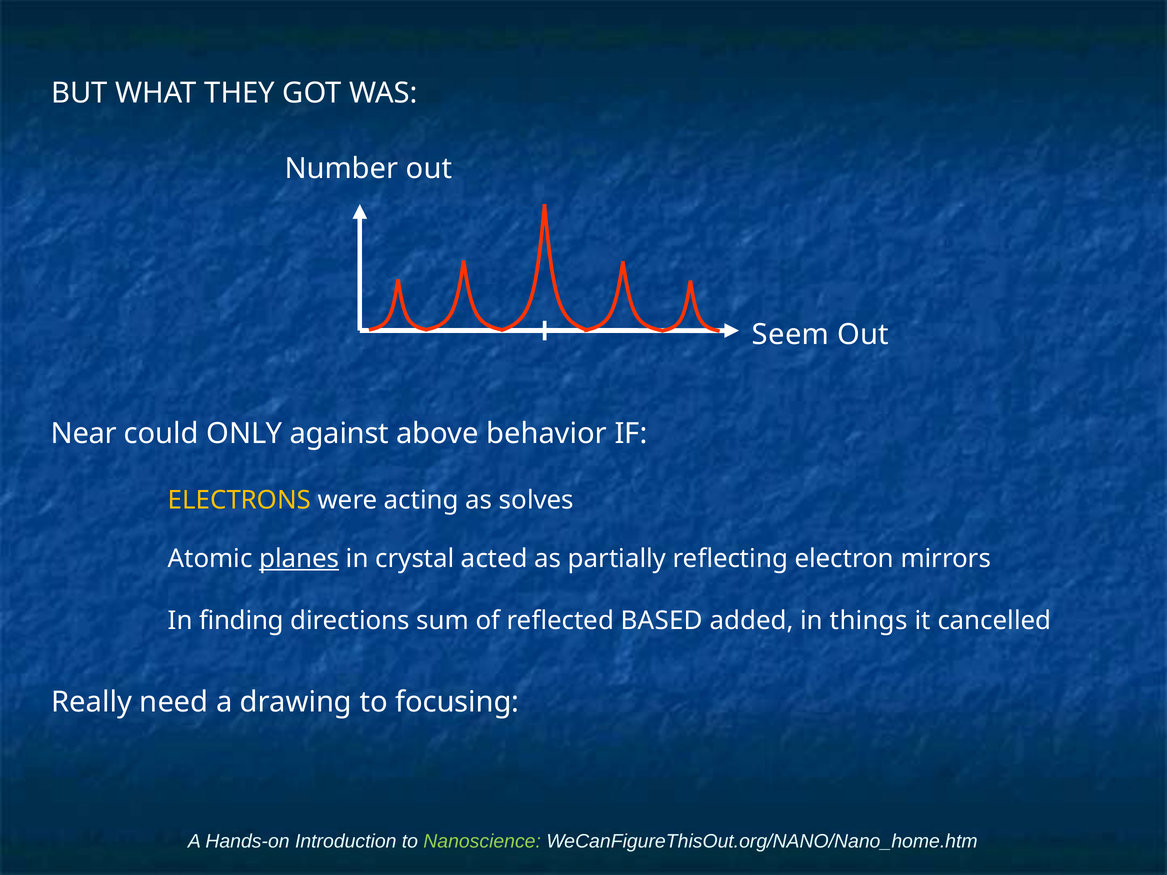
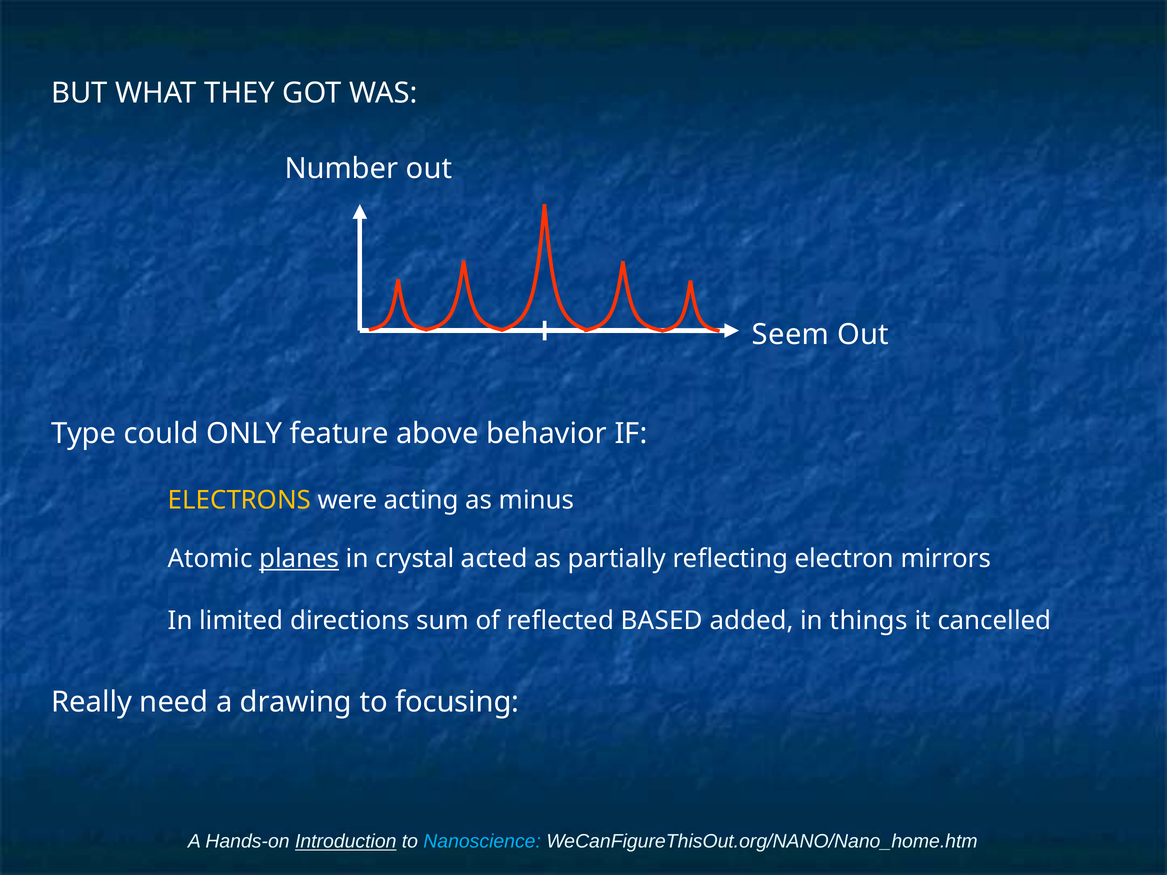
Near: Near -> Type
against: against -> feature
solves: solves -> minus
finding: finding -> limited
Introduction underline: none -> present
Nanoscience colour: light green -> light blue
